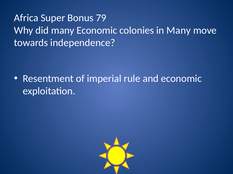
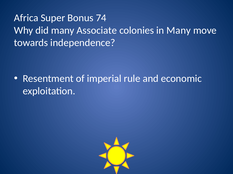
79: 79 -> 74
many Economic: Economic -> Associate
